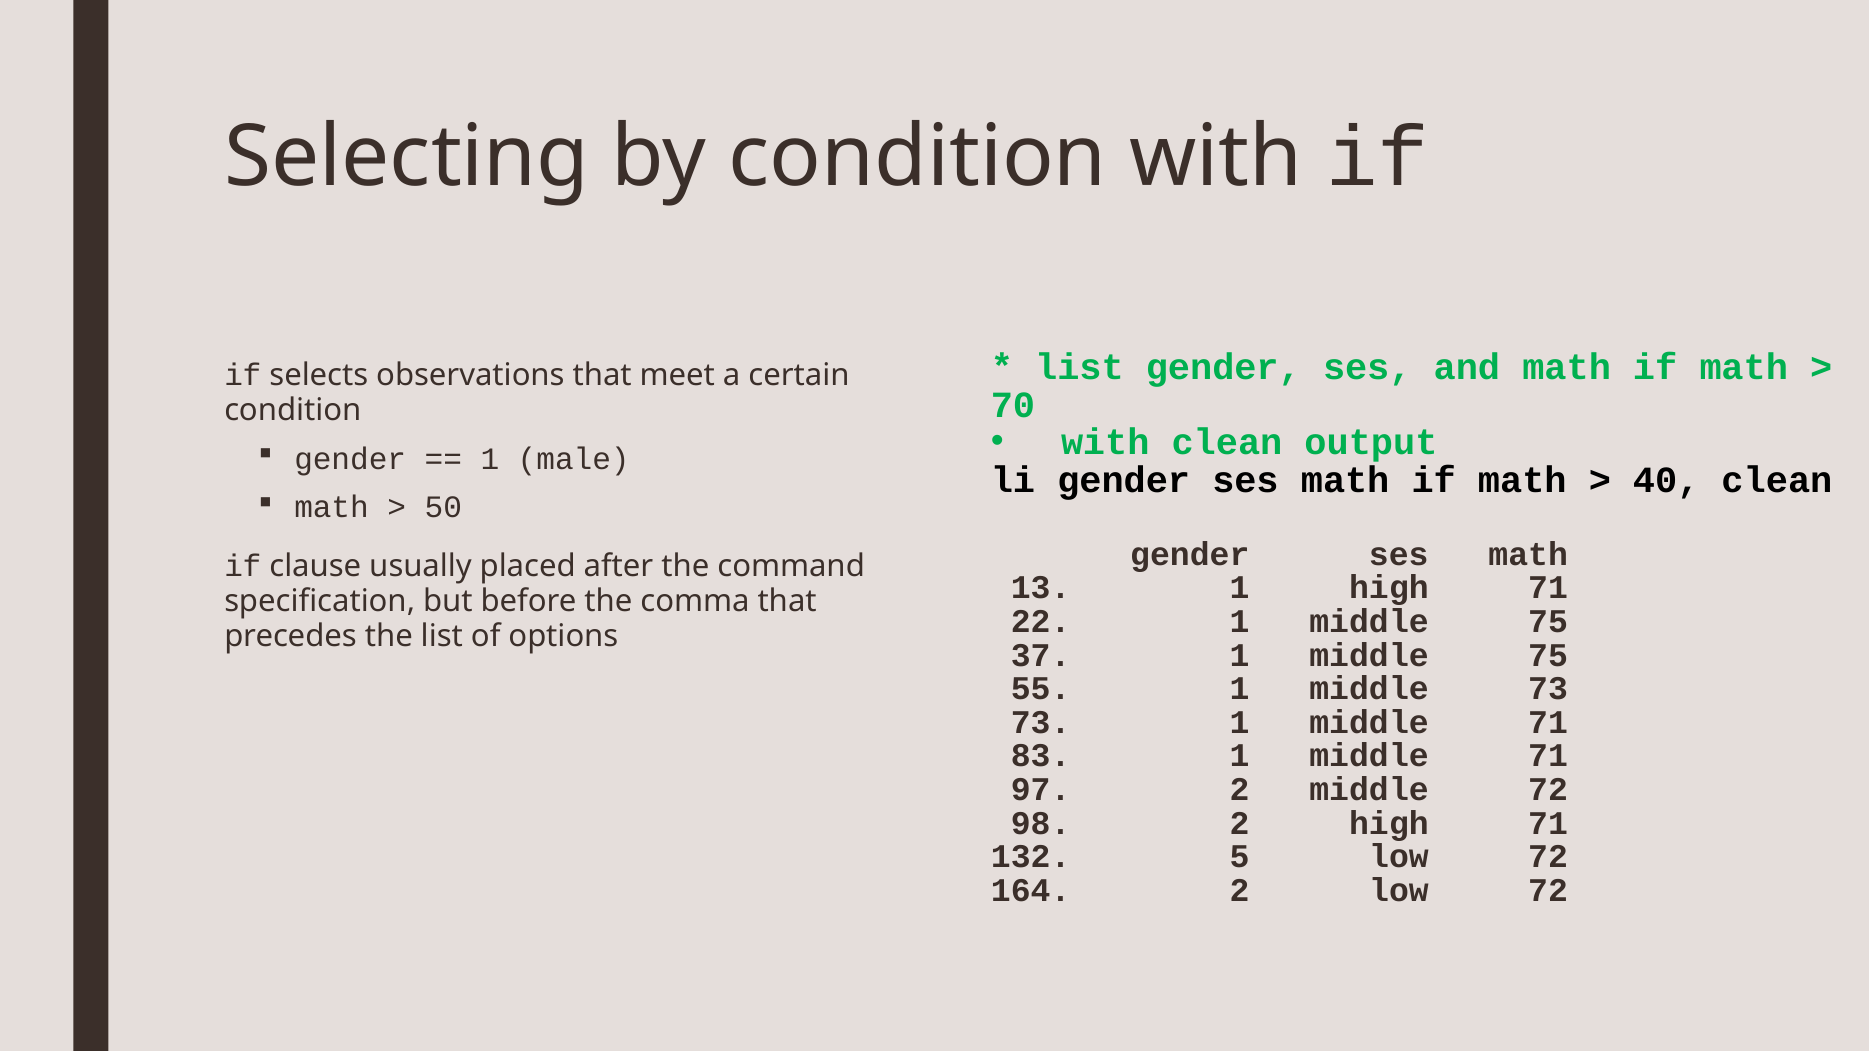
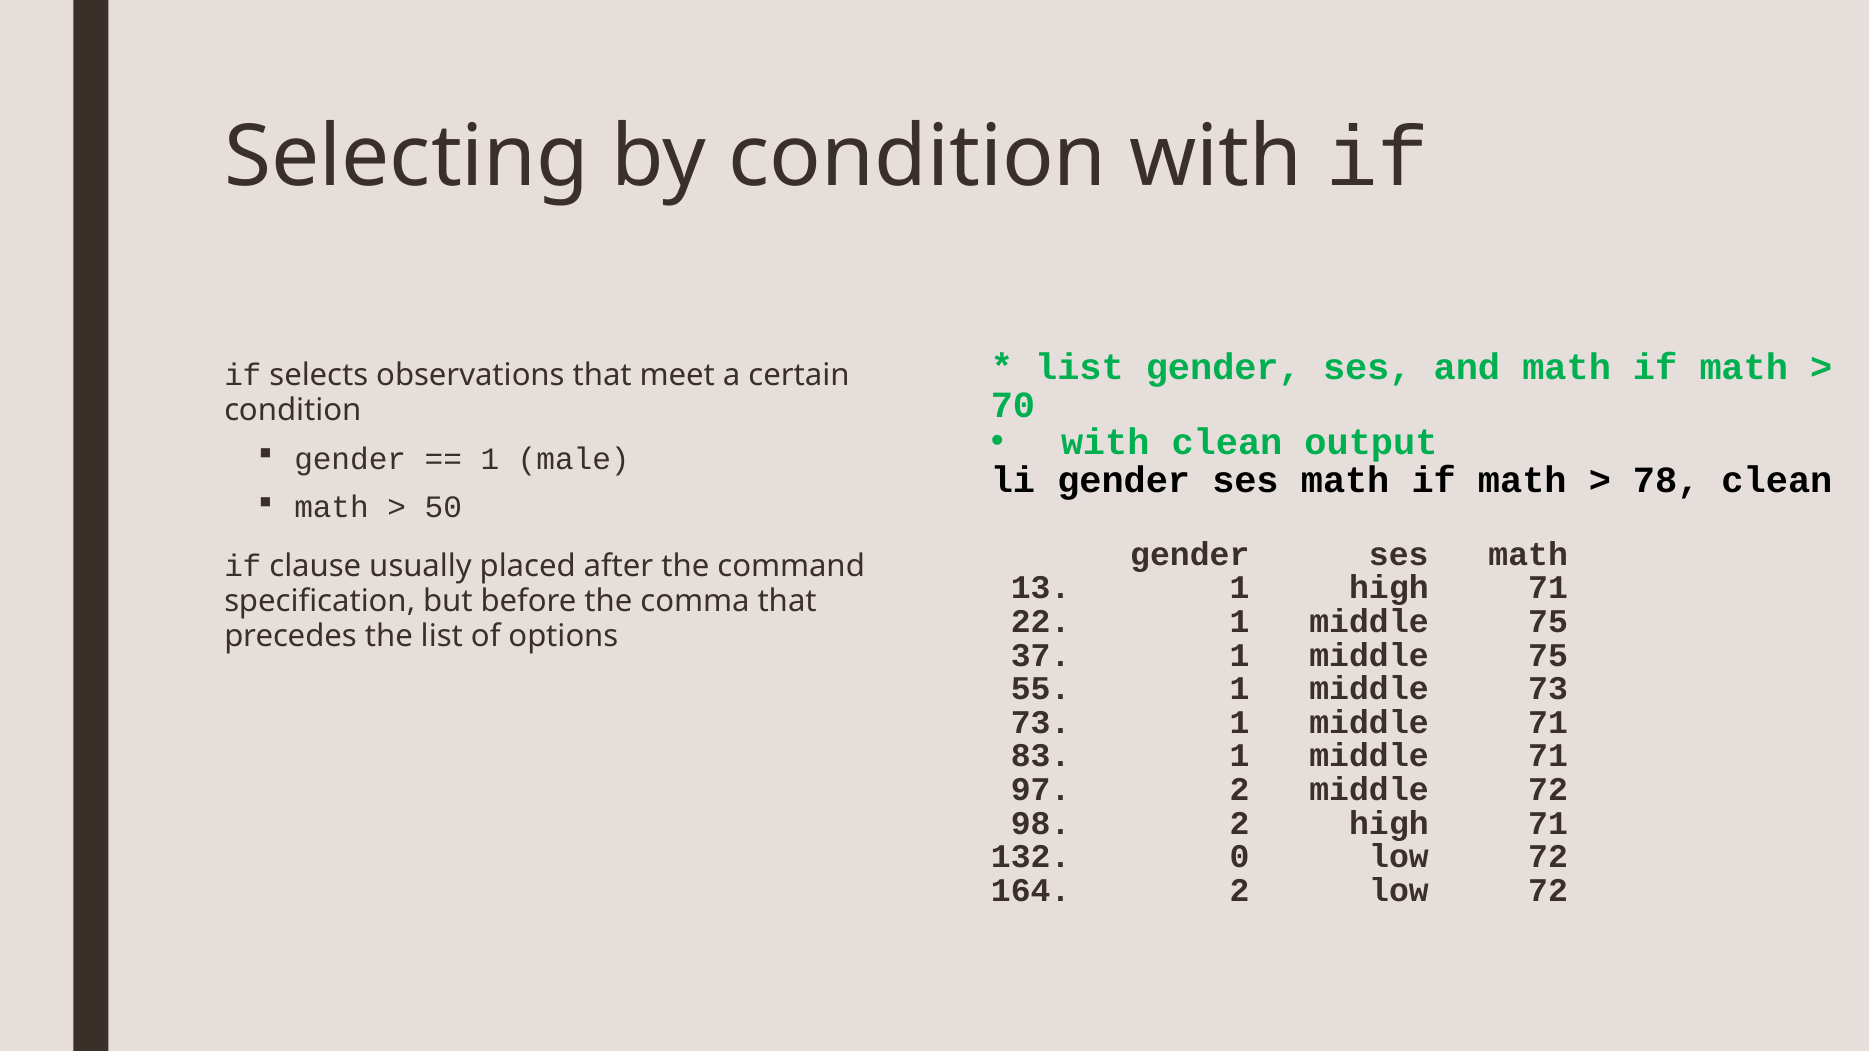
40: 40 -> 78
5: 5 -> 0
